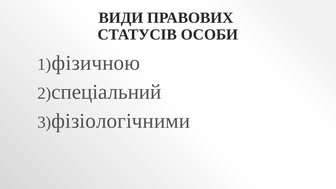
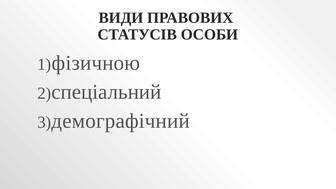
фізіологічними: фізіологічними -> демографічний
